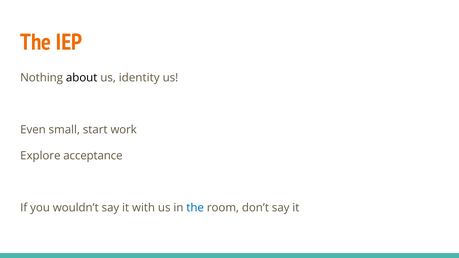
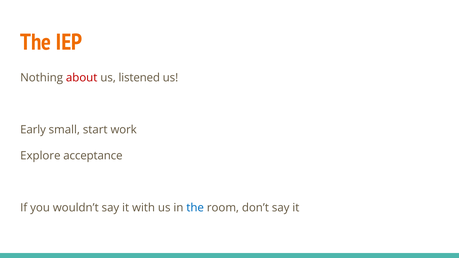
about colour: black -> red
identity: identity -> listened
Even: Even -> Early
